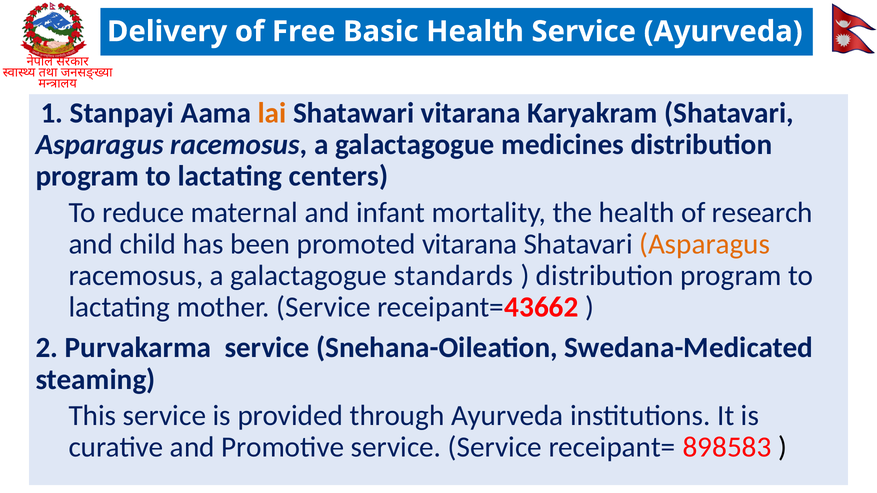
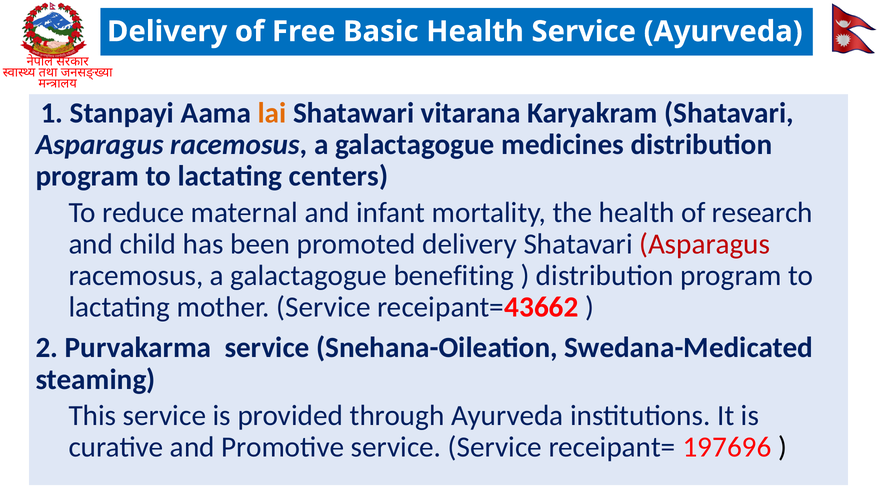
promoted vitarana: vitarana -> delivery
Asparagus at (705, 244) colour: orange -> red
standards: standards -> benefiting
898583: 898583 -> 197696
